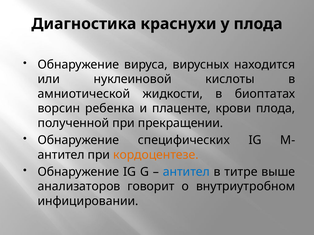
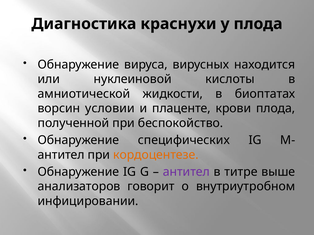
ребенка: ребенка -> условии
прекращении: прекращении -> беспокойство
антител at (186, 172) colour: blue -> purple
